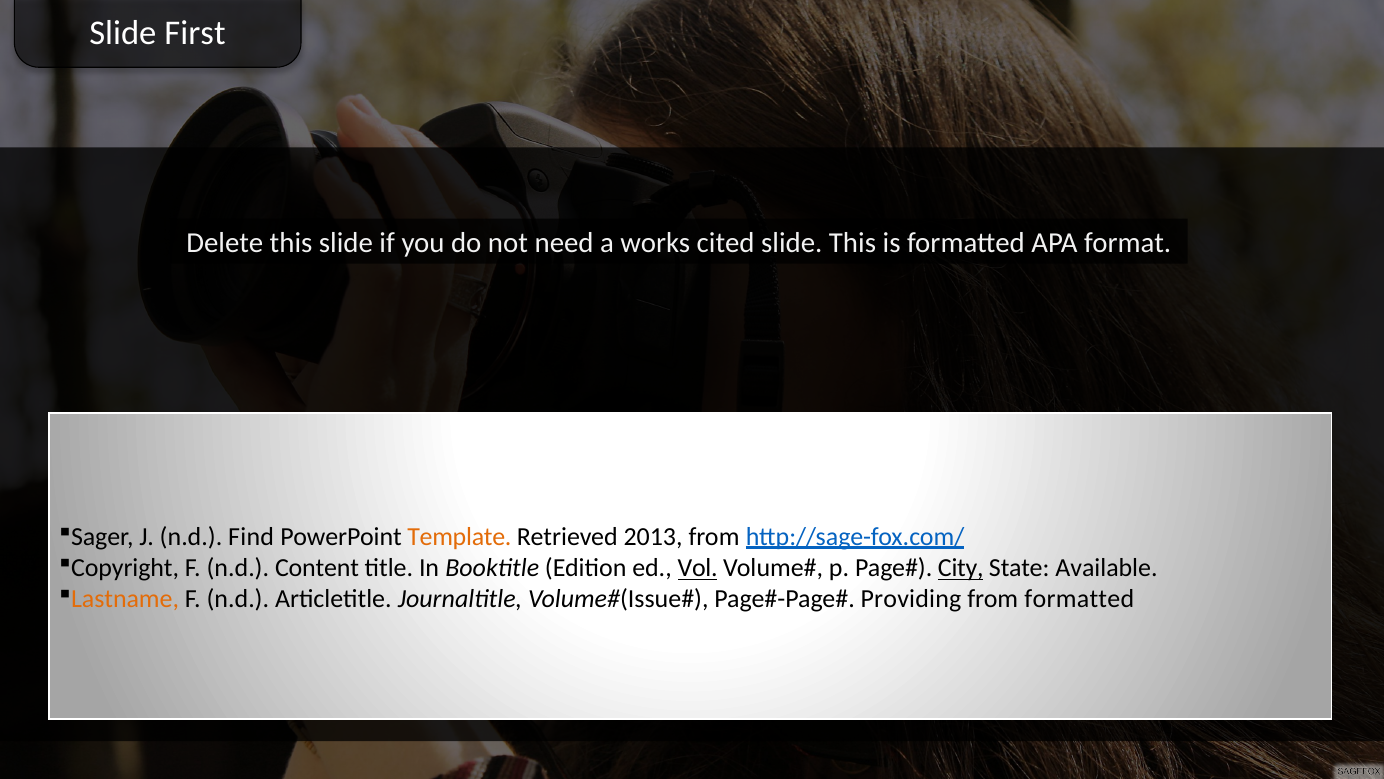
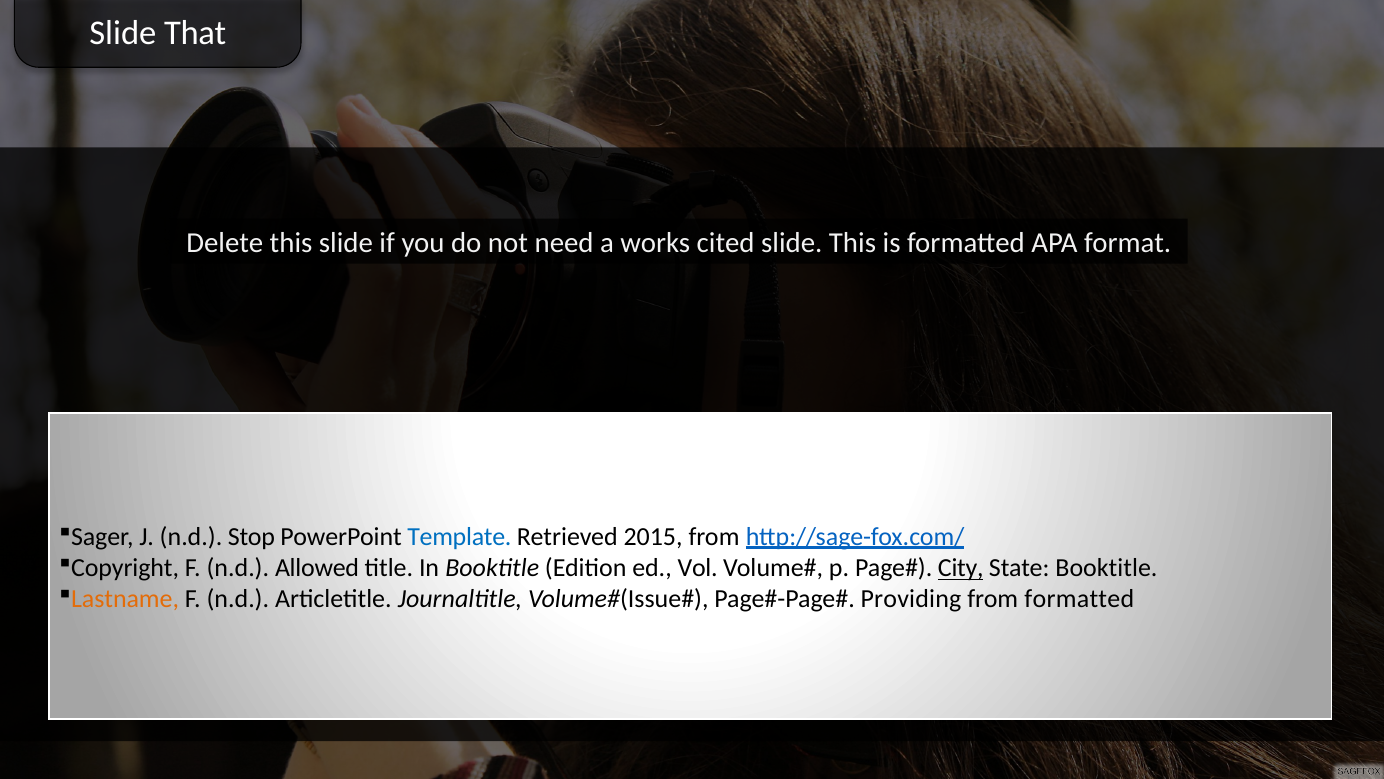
First: First -> That
Find: Find -> Stop
Template colour: orange -> blue
2013: 2013 -> 2015
Content: Content -> Allowed
Vol underline: present -> none
State Available: Available -> Booktitle
